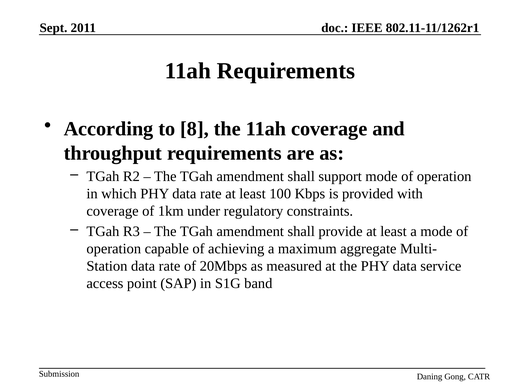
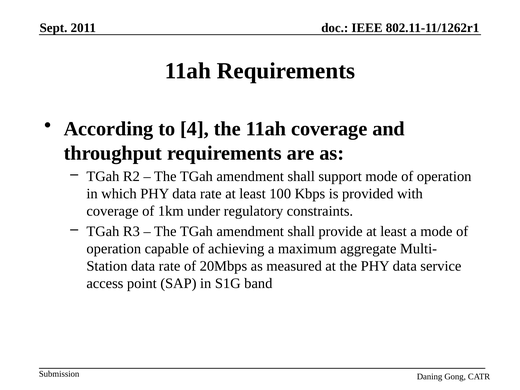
8: 8 -> 4
